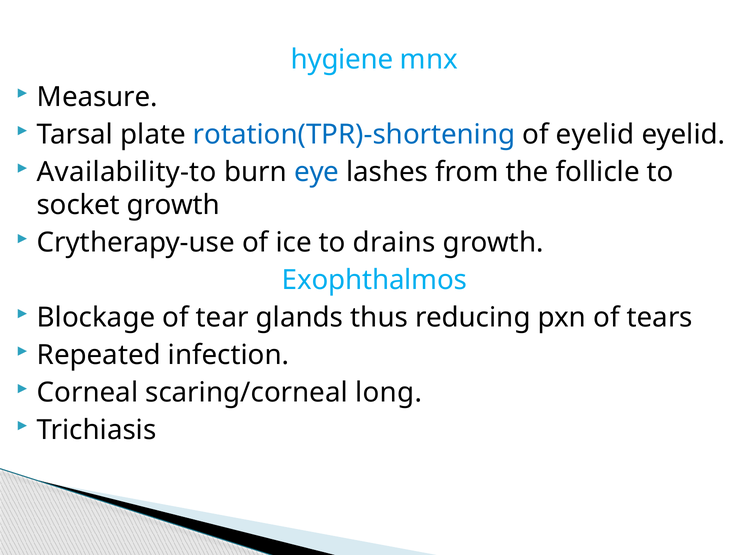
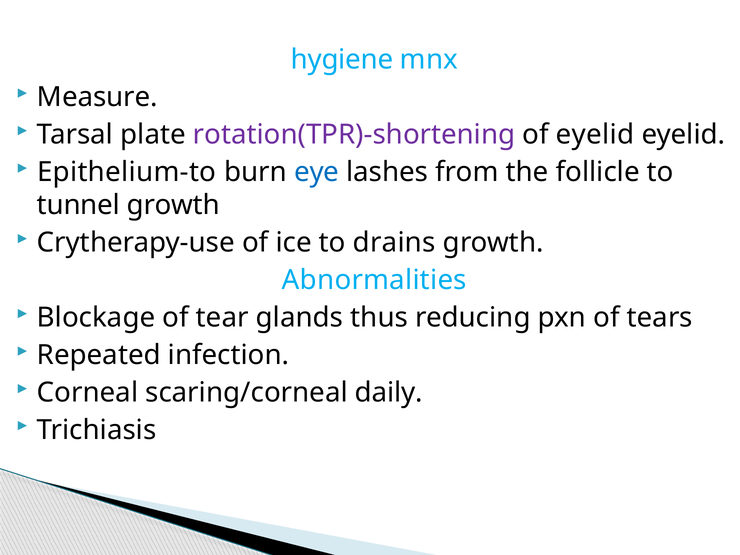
rotation(TPR)-shortening colour: blue -> purple
Availability-to: Availability-to -> Epithelium-to
socket: socket -> tunnel
Exophthalmos: Exophthalmos -> Abnormalities
long: long -> daily
